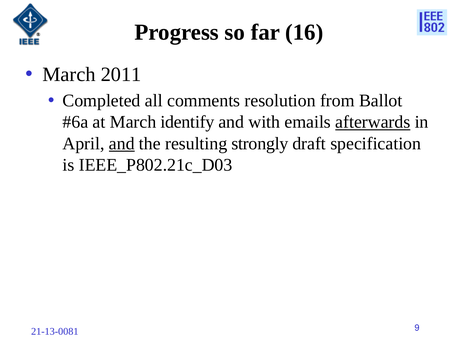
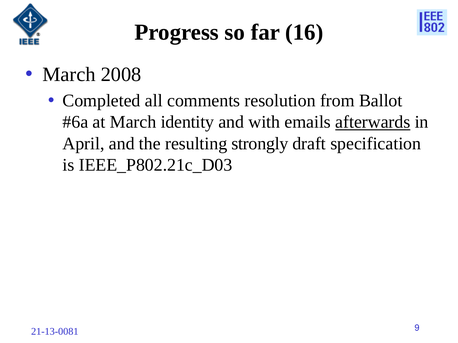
2011: 2011 -> 2008
identify: identify -> identity
and at (122, 144) underline: present -> none
